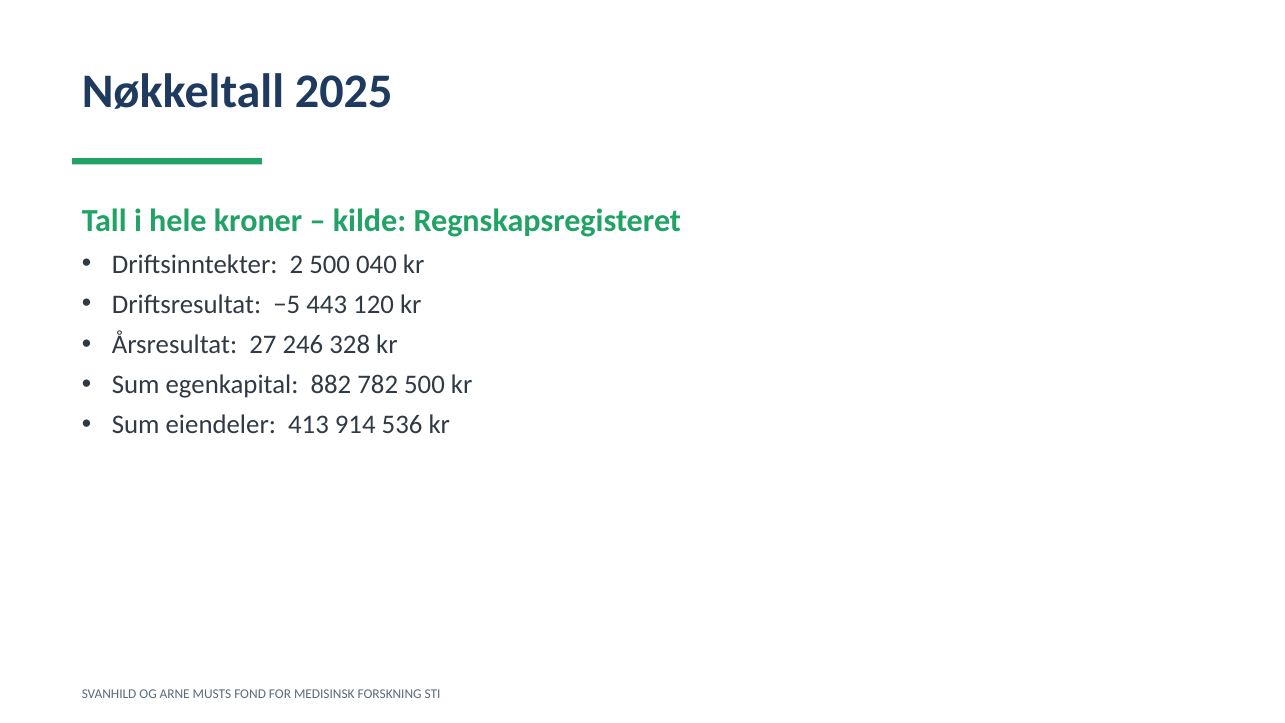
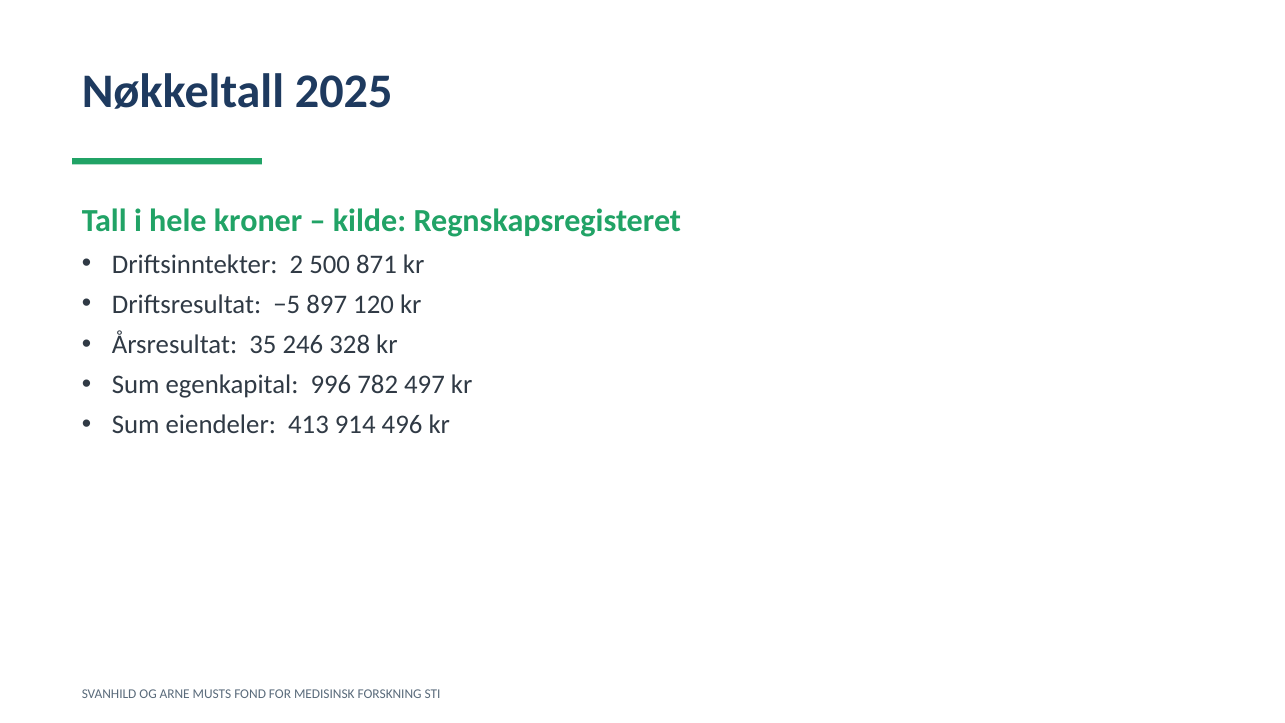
040: 040 -> 871
443: 443 -> 897
27: 27 -> 35
882: 882 -> 996
782 500: 500 -> 497
536: 536 -> 496
